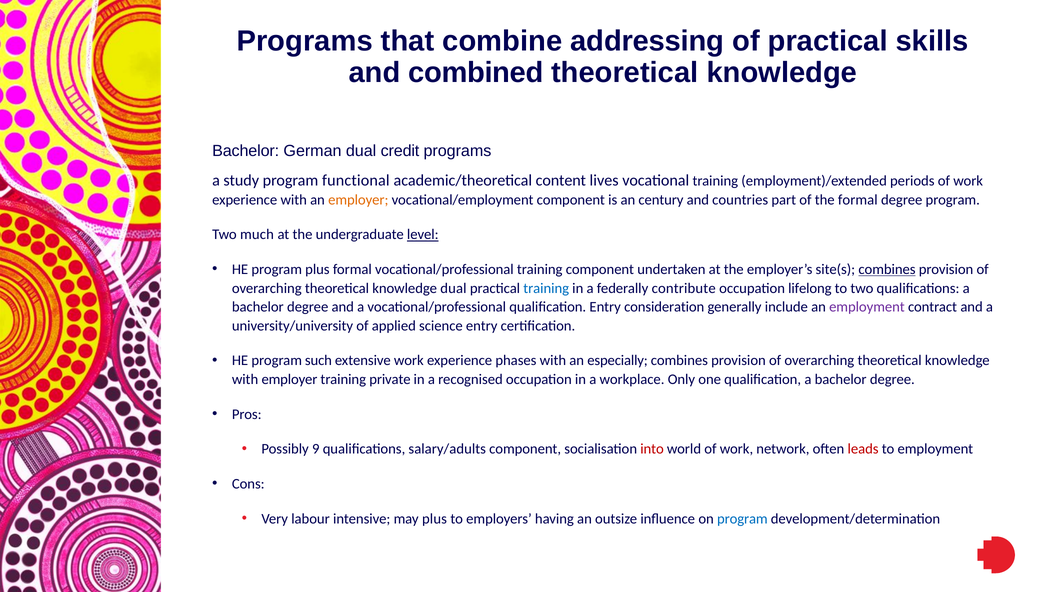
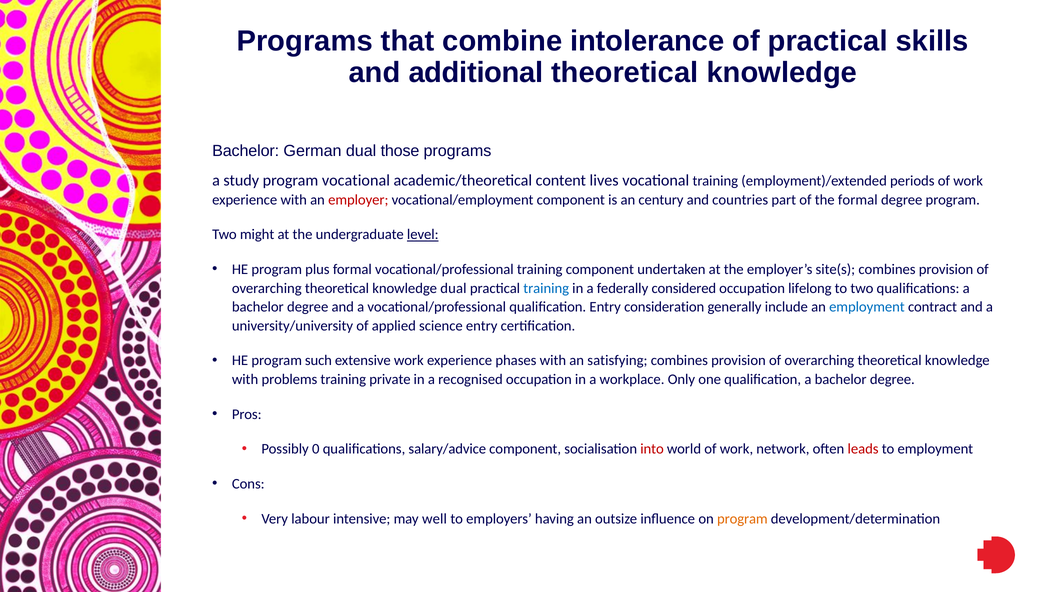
addressing: addressing -> intolerance
combined: combined -> additional
credit: credit -> those
program functional: functional -> vocational
employer at (358, 200) colour: orange -> red
much: much -> might
combines at (887, 269) underline: present -> none
contribute: contribute -> considered
employment at (867, 307) colour: purple -> blue
especially: especially -> satisfying
with employer: employer -> problems
9: 9 -> 0
salary/adults: salary/adults -> salary/advice
may plus: plus -> well
program at (742, 518) colour: blue -> orange
